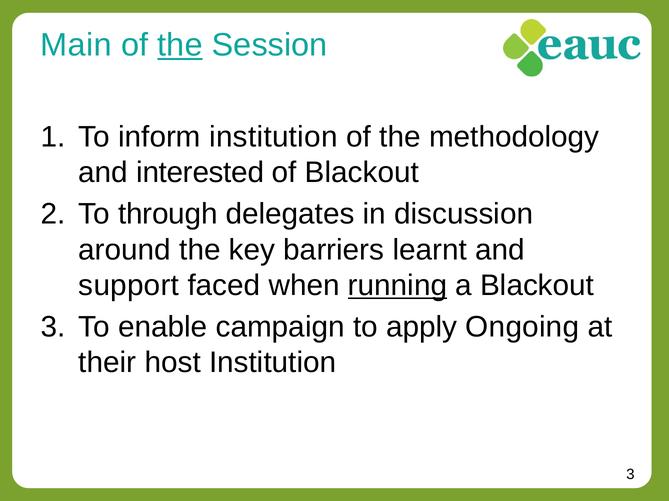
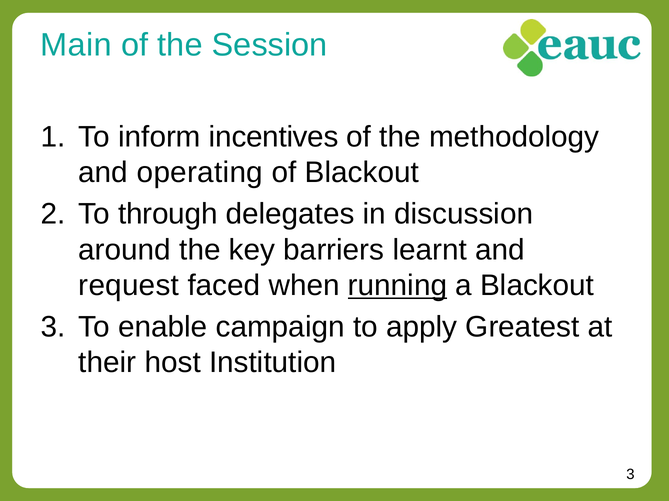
the at (180, 45) underline: present -> none
inform institution: institution -> incentives
interested: interested -> operating
support: support -> request
Ongoing: Ongoing -> Greatest
